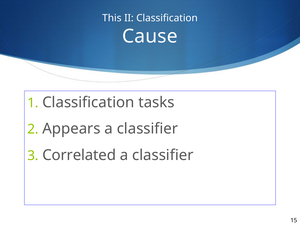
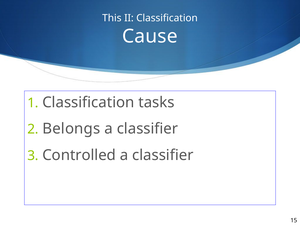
Appears: Appears -> Belongs
Correlated: Correlated -> Controlled
